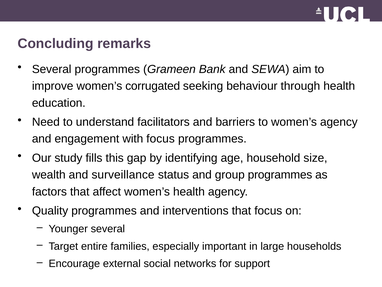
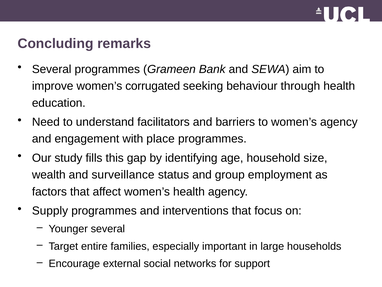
with focus: focus -> place
group programmes: programmes -> employment
Quality: Quality -> Supply
